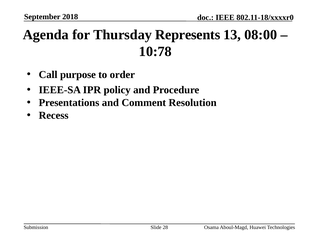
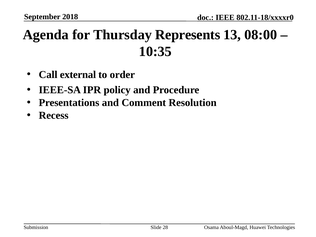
10:78: 10:78 -> 10:35
purpose: purpose -> external
